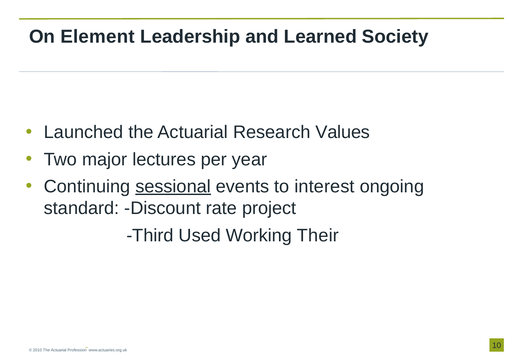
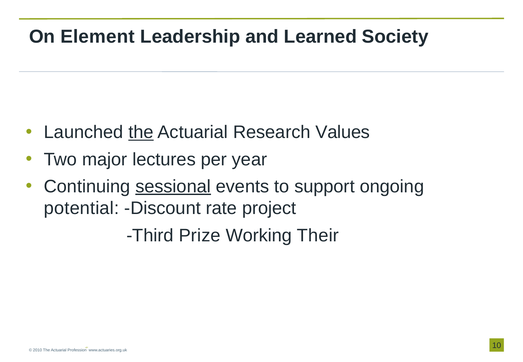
the at (141, 132) underline: none -> present
interest: interest -> support
standard: standard -> potential
Used: Used -> Prize
